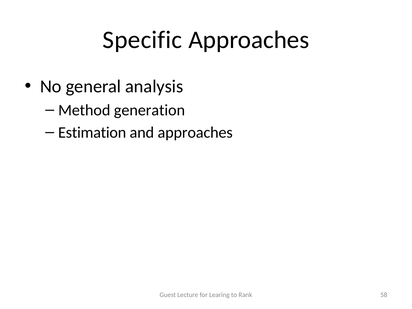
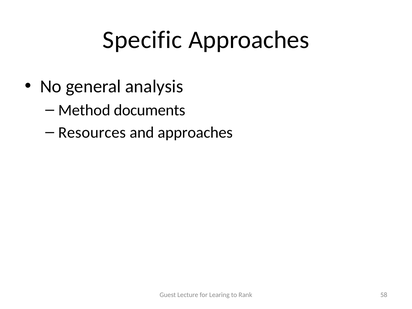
generation: generation -> documents
Estimation: Estimation -> Resources
